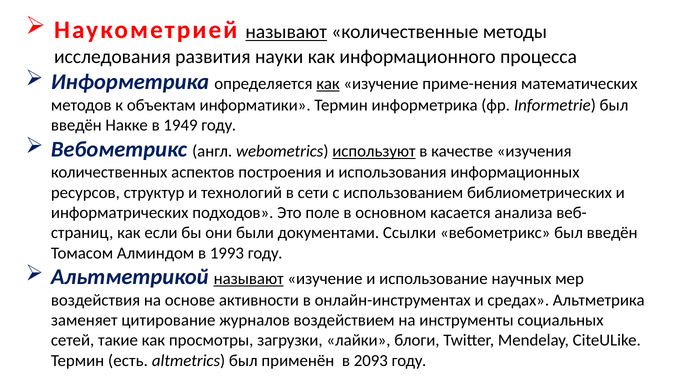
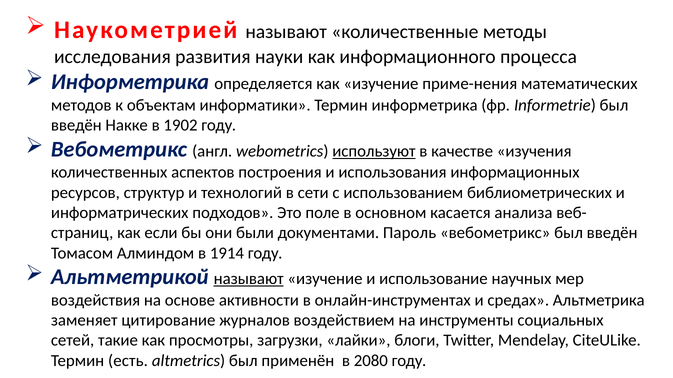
называют at (286, 32) underline: present -> none
как at (328, 84) underline: present -> none
1949: 1949 -> 1902
Ссылки: Ссылки -> Пароль
1993: 1993 -> 1914
2093: 2093 -> 2080
